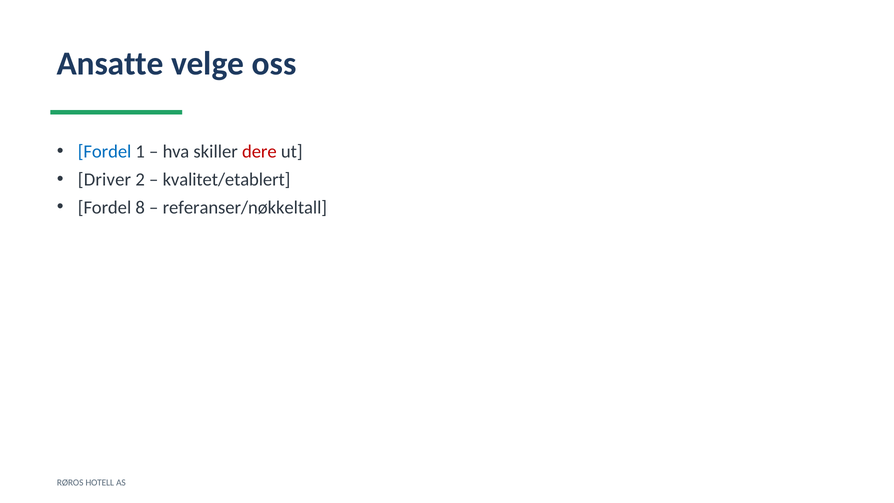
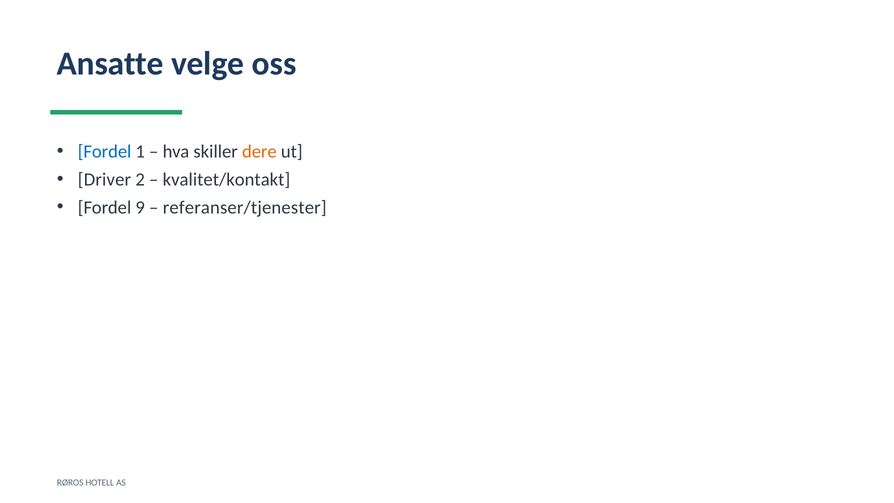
dere colour: red -> orange
kvalitet/etablert: kvalitet/etablert -> kvalitet/kontakt
8: 8 -> 9
referanser/nøkkeltall: referanser/nøkkeltall -> referanser/tjenester
